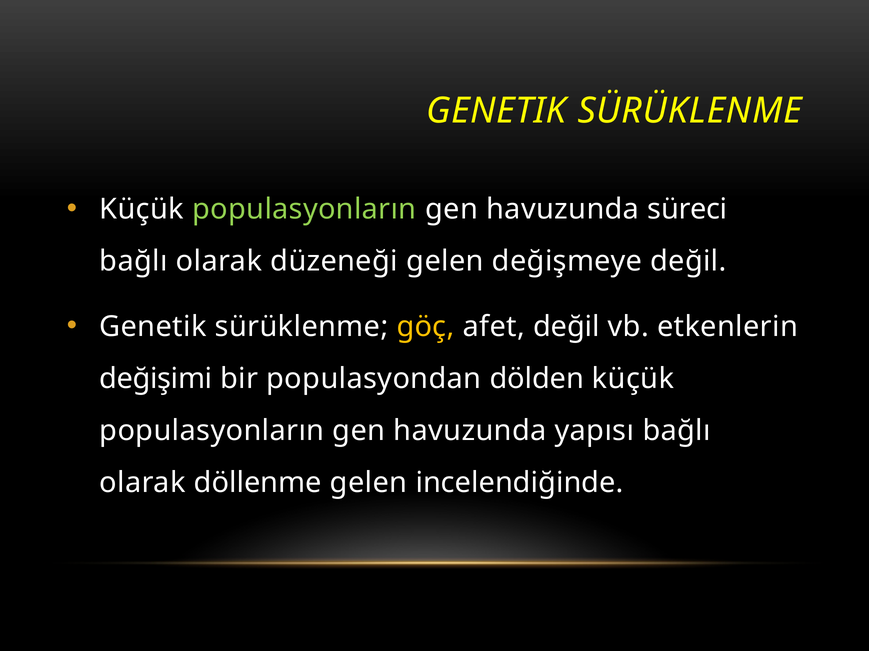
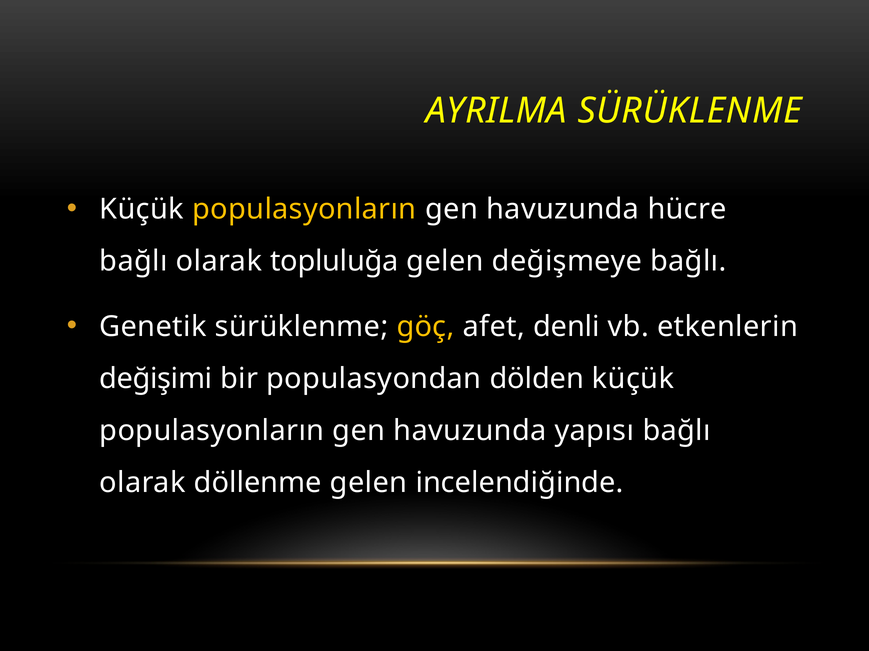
GENETIK at (496, 111): GENETIK -> AYRILMA
populasyonların at (304, 210) colour: light green -> yellow
süreci: süreci -> hücre
düzeneği: düzeneği -> topluluğa
değişmeye değil: değil -> bağlı
afet değil: değil -> denli
